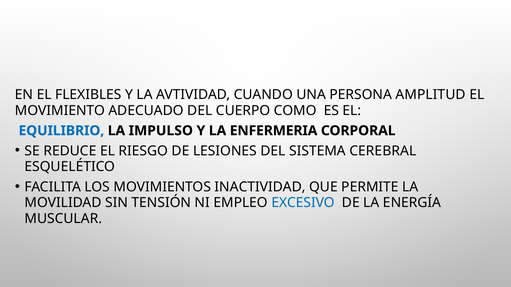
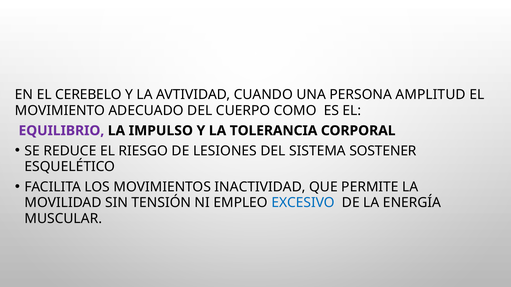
FLEXIBLES: FLEXIBLES -> CEREBELO
EQUILIBRIO colour: blue -> purple
ENFERMERIA: ENFERMERIA -> TOLERANCIA
CEREBRAL: CEREBRAL -> SOSTENER
